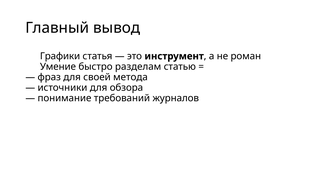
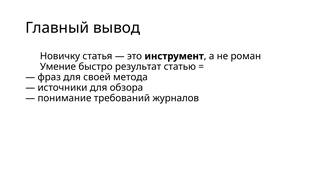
Графики: Графики -> Новичку
разделам: разделам -> результат
